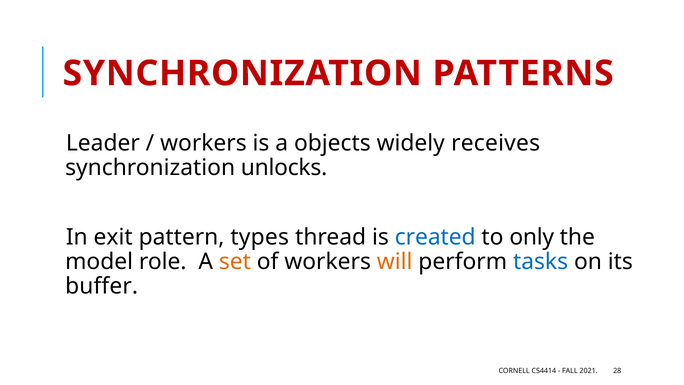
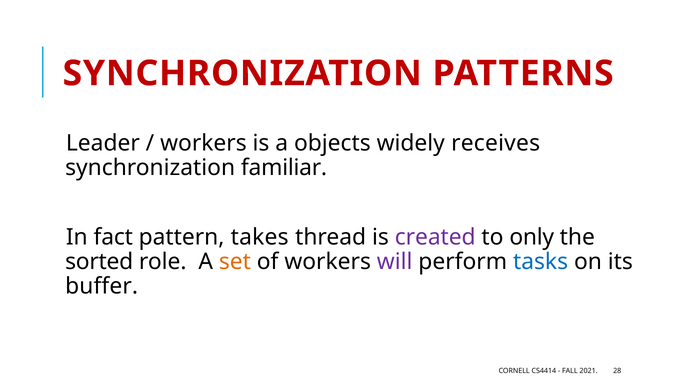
unlocks: unlocks -> familiar
exit: exit -> fact
types: types -> takes
created colour: blue -> purple
model: model -> sorted
will colour: orange -> purple
